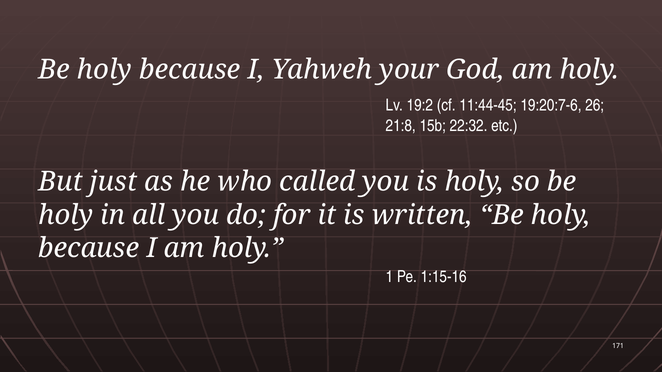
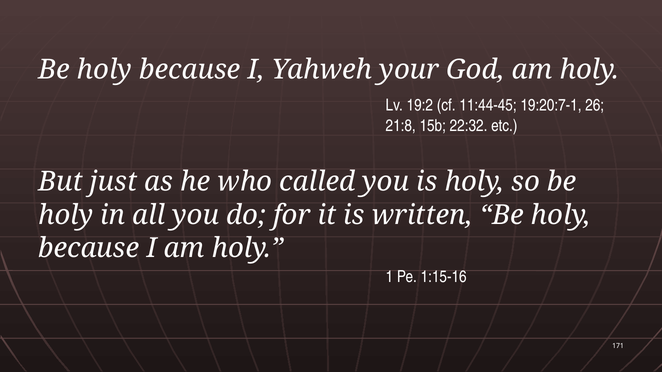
19:20:7-6: 19:20:7-6 -> 19:20:7-1
